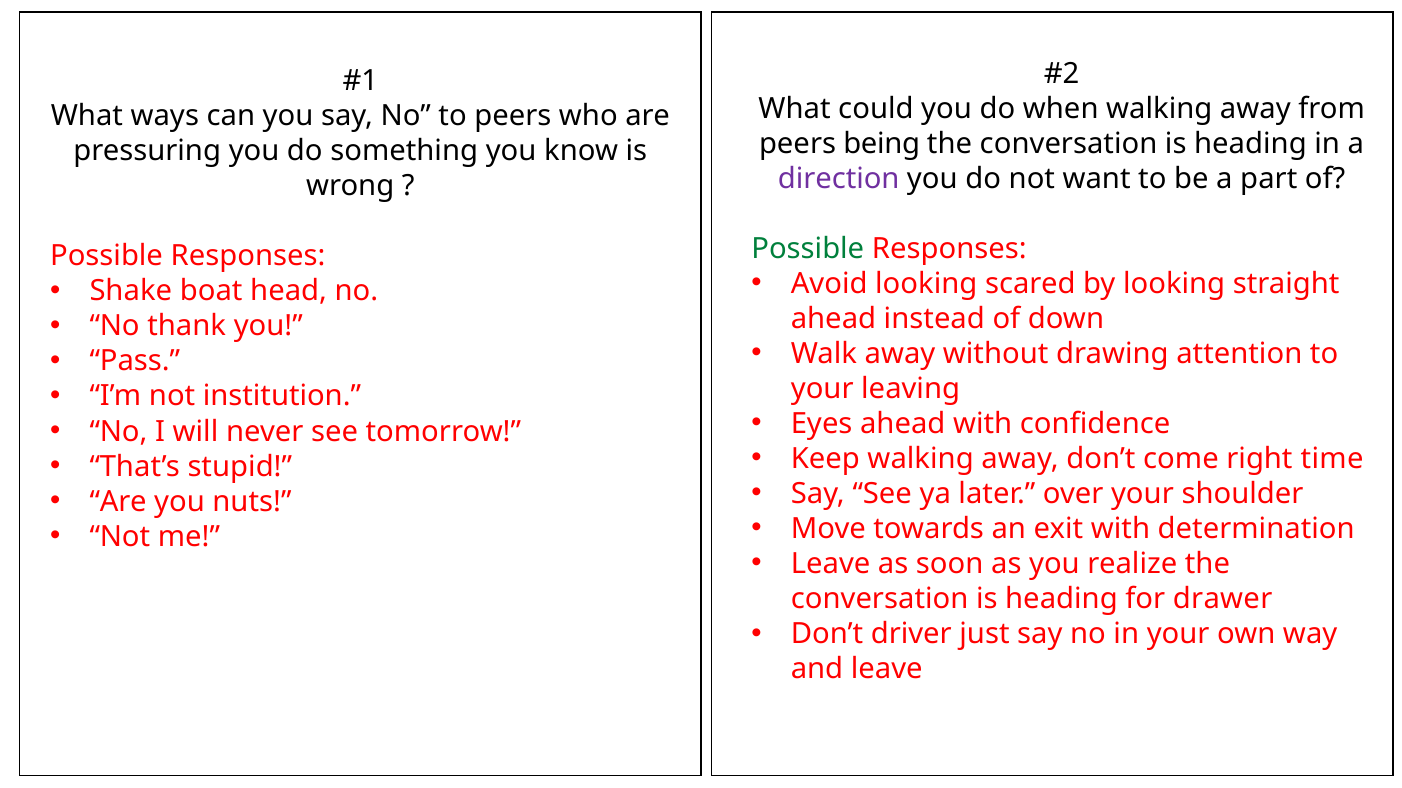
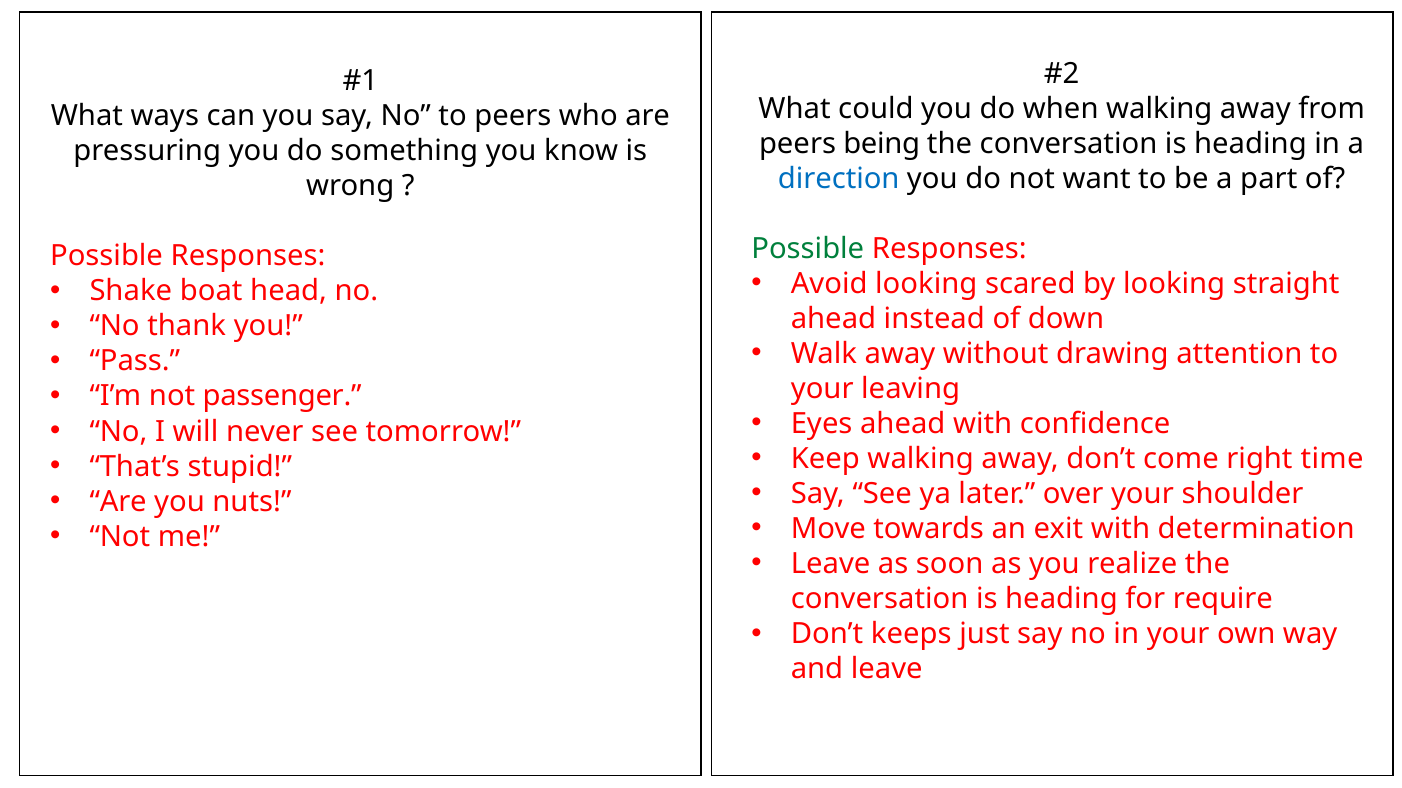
direction colour: purple -> blue
institution: institution -> passenger
drawer: drawer -> require
driver: driver -> keeps
